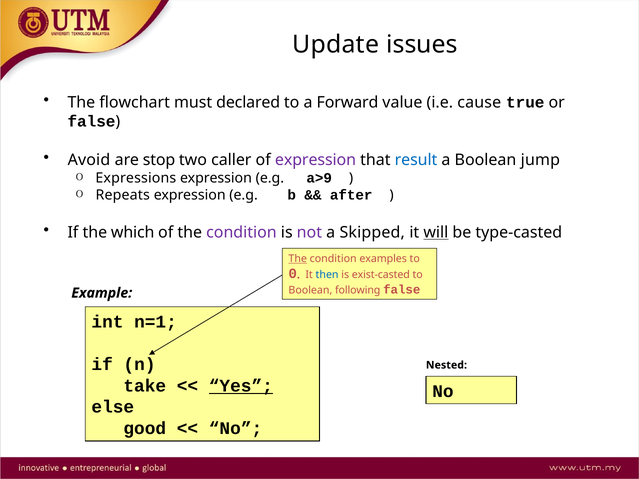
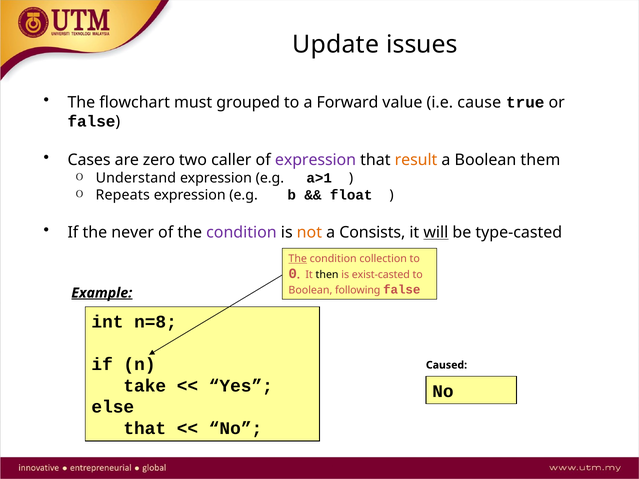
declared: declared -> grouped
Avoid: Avoid -> Cases
stop: stop -> zero
result colour: blue -> orange
jump: jump -> them
Expressions: Expressions -> Understand
a>9: a>9 -> a>1
after: after -> float
which: which -> never
not colour: purple -> orange
Skipped: Skipped -> Consists
examples: examples -> collection
then colour: blue -> black
Example underline: none -> present
n=1: n=1 -> n=8
Nested: Nested -> Caused
Yes underline: present -> none
good at (145, 429): good -> that
